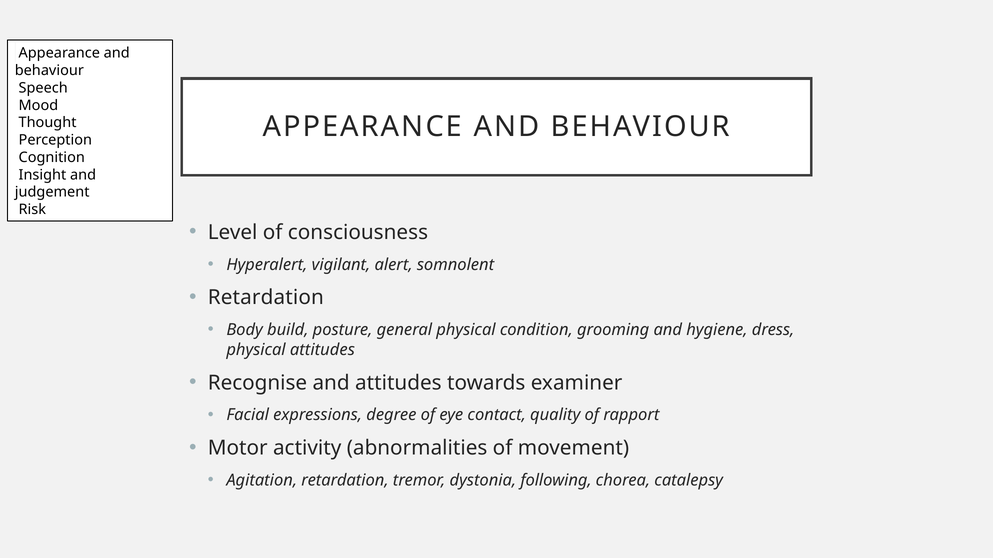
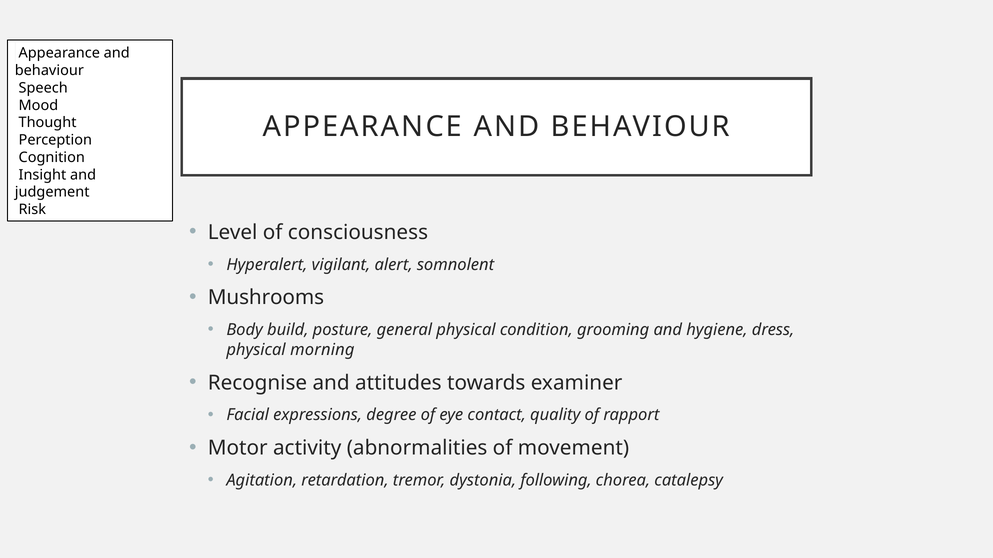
Retardation at (266, 298): Retardation -> Mushrooms
physical attitudes: attitudes -> morning
